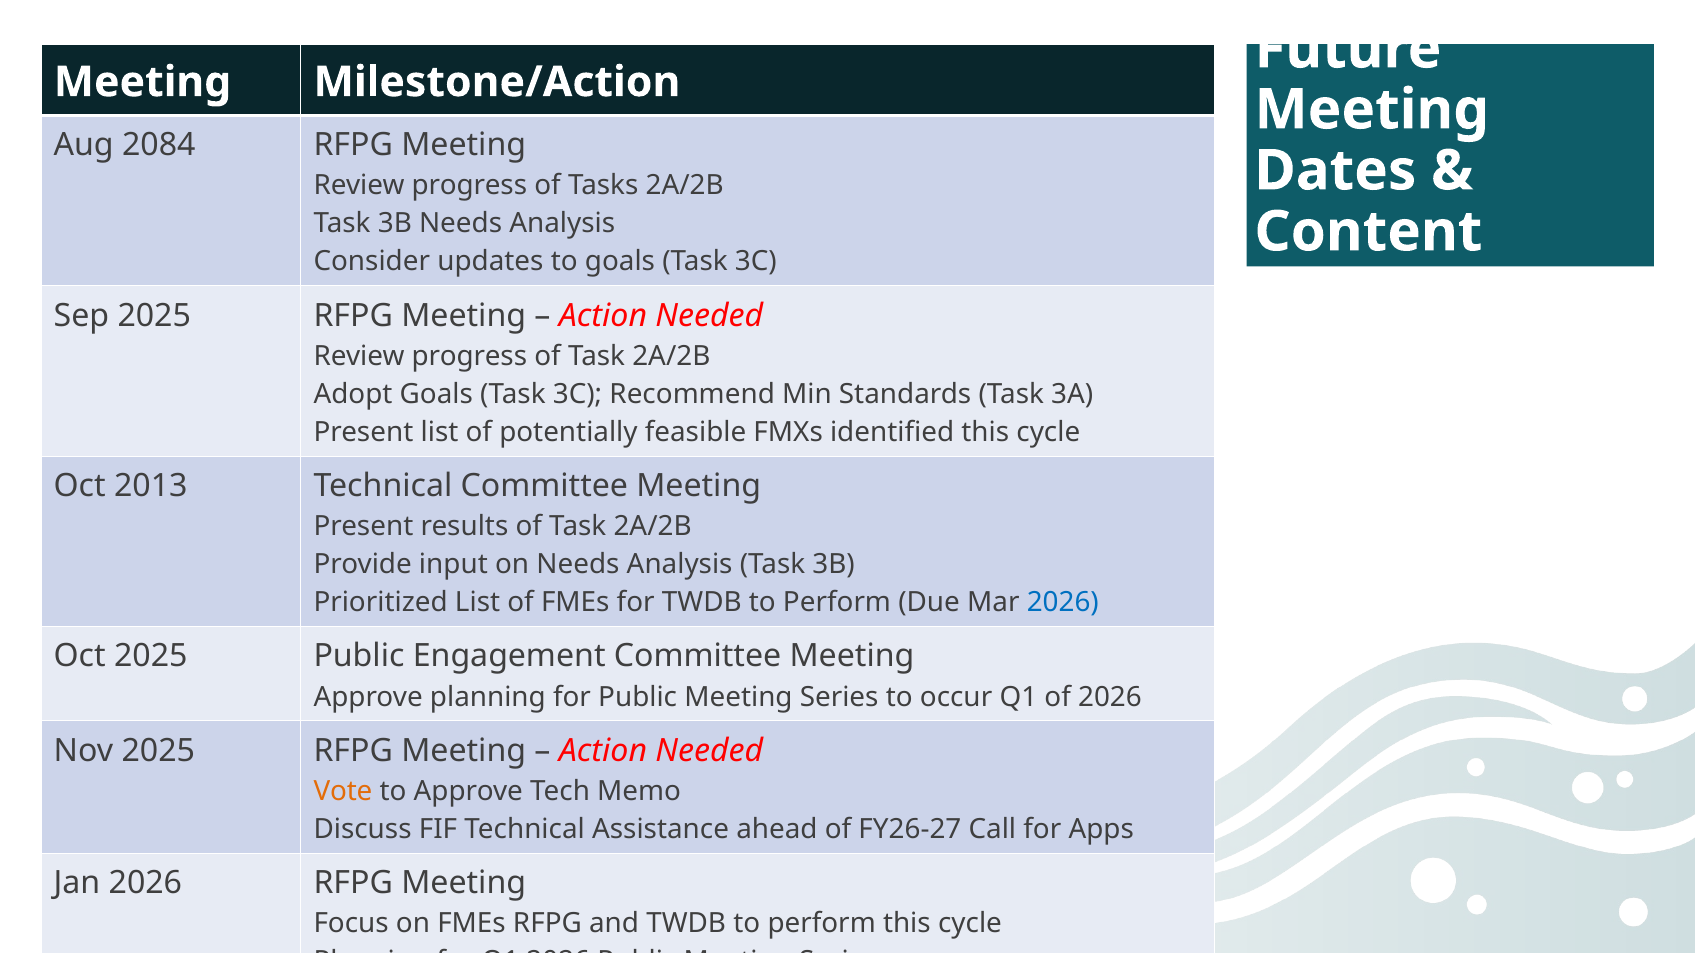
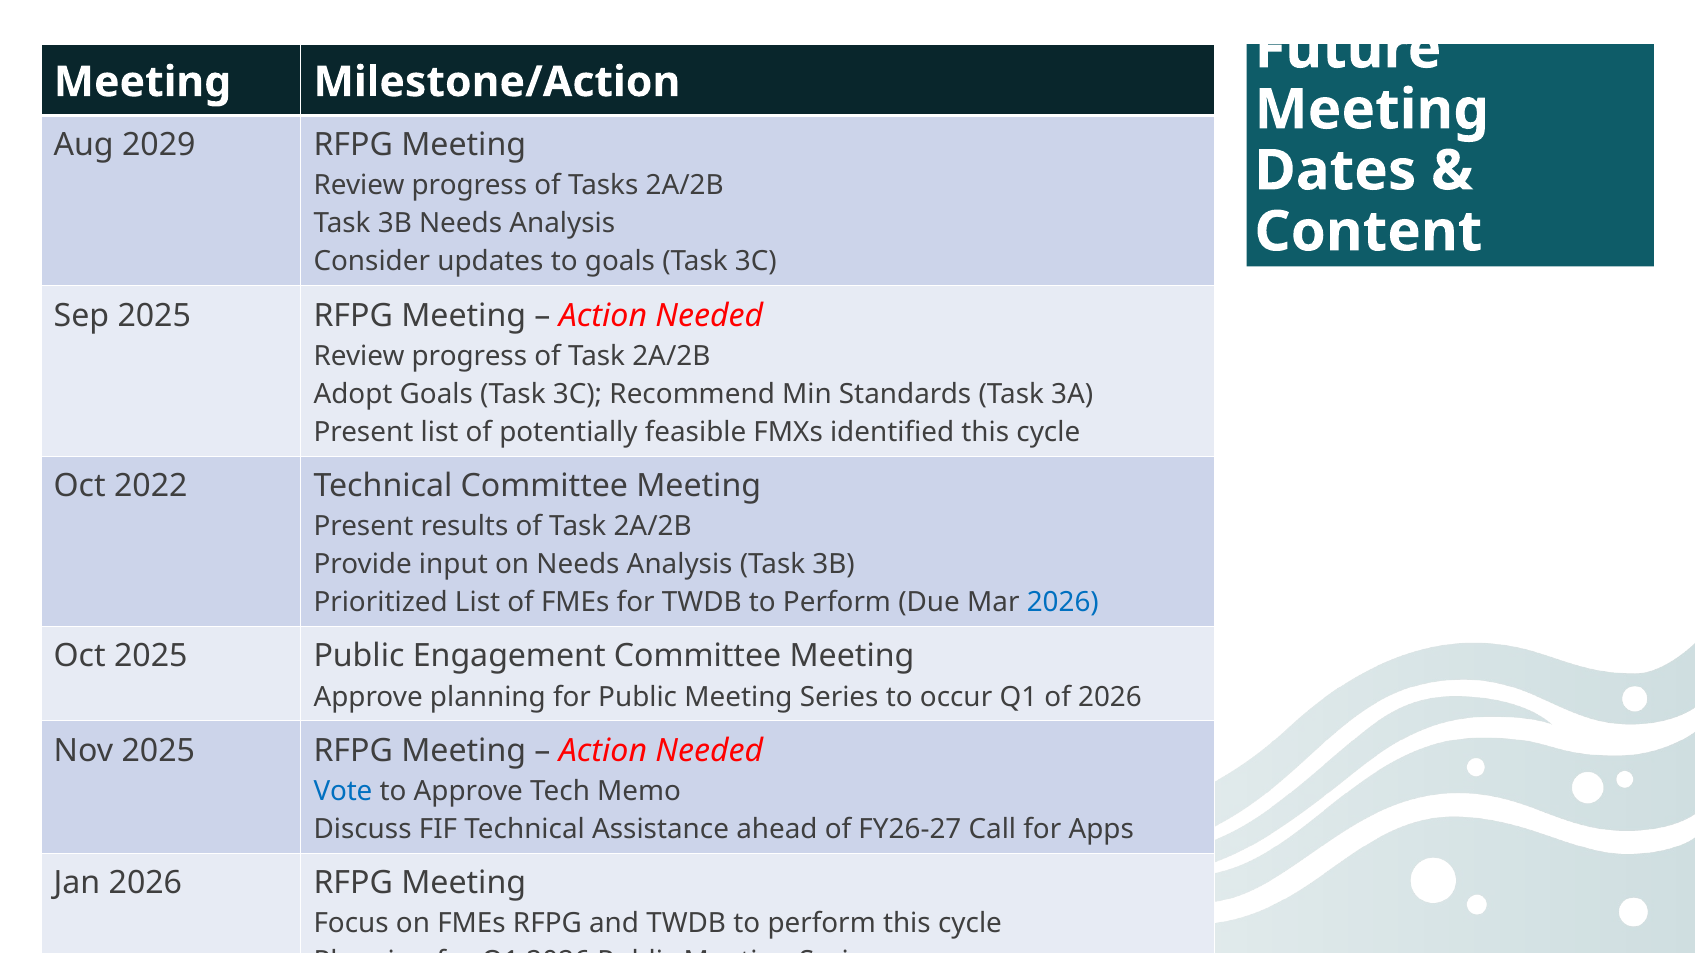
2084: 2084 -> 2029
2013: 2013 -> 2022
Vote colour: orange -> blue
